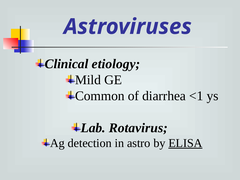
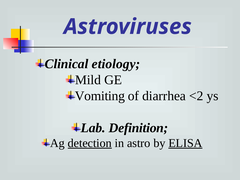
Common: Common -> Vomiting
<1: <1 -> <2
Rotavirus: Rotavirus -> Definition
detection underline: none -> present
